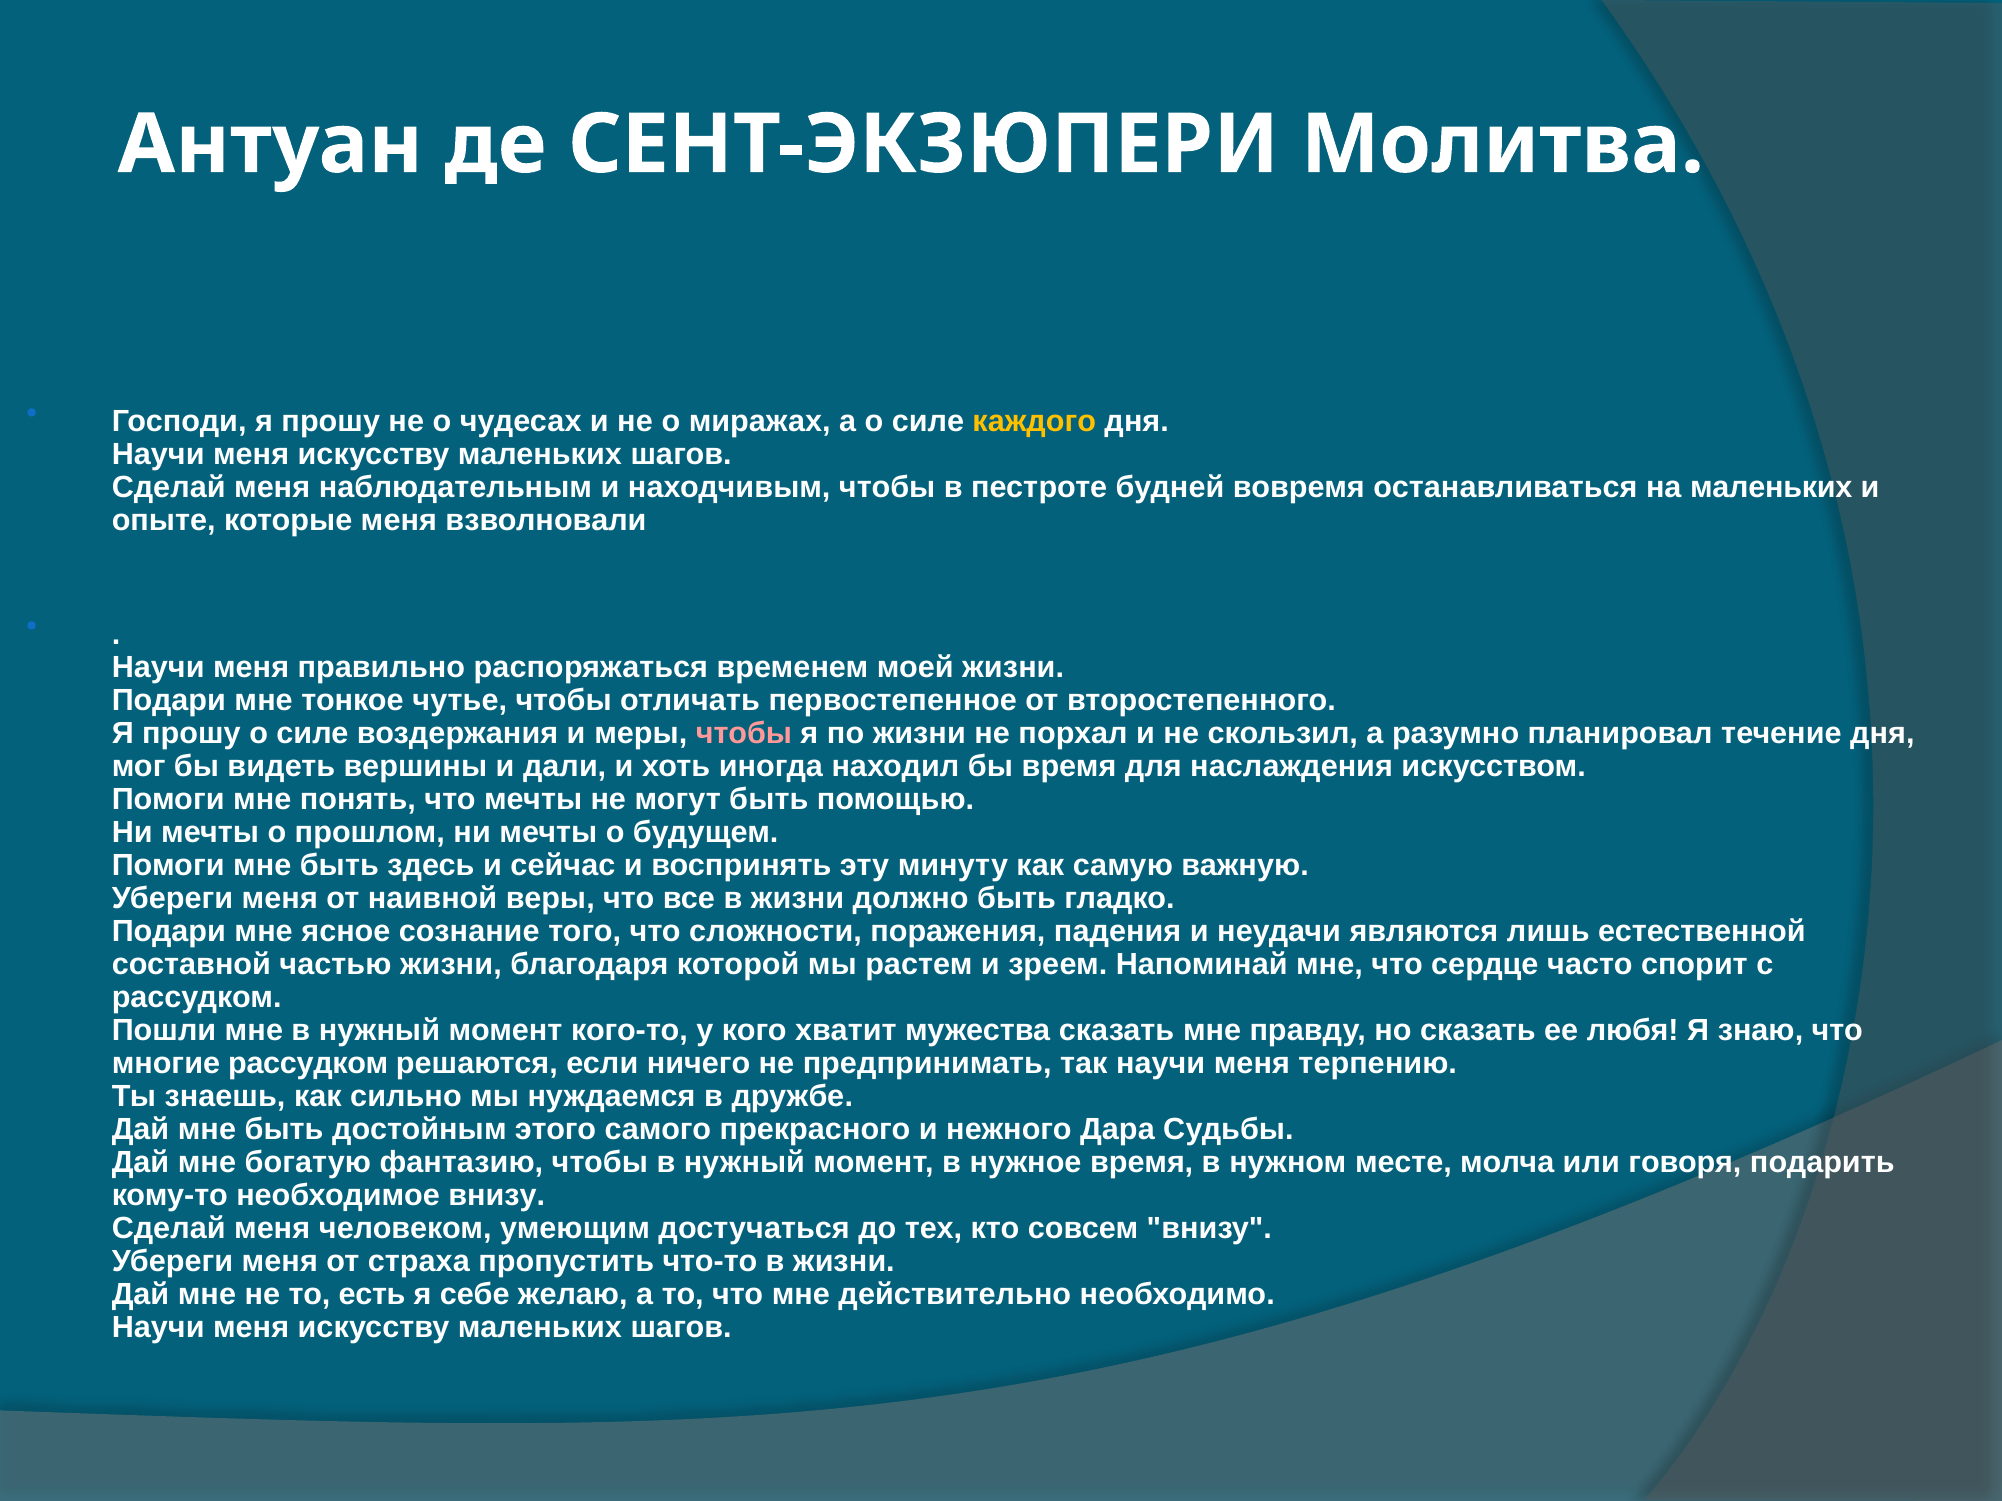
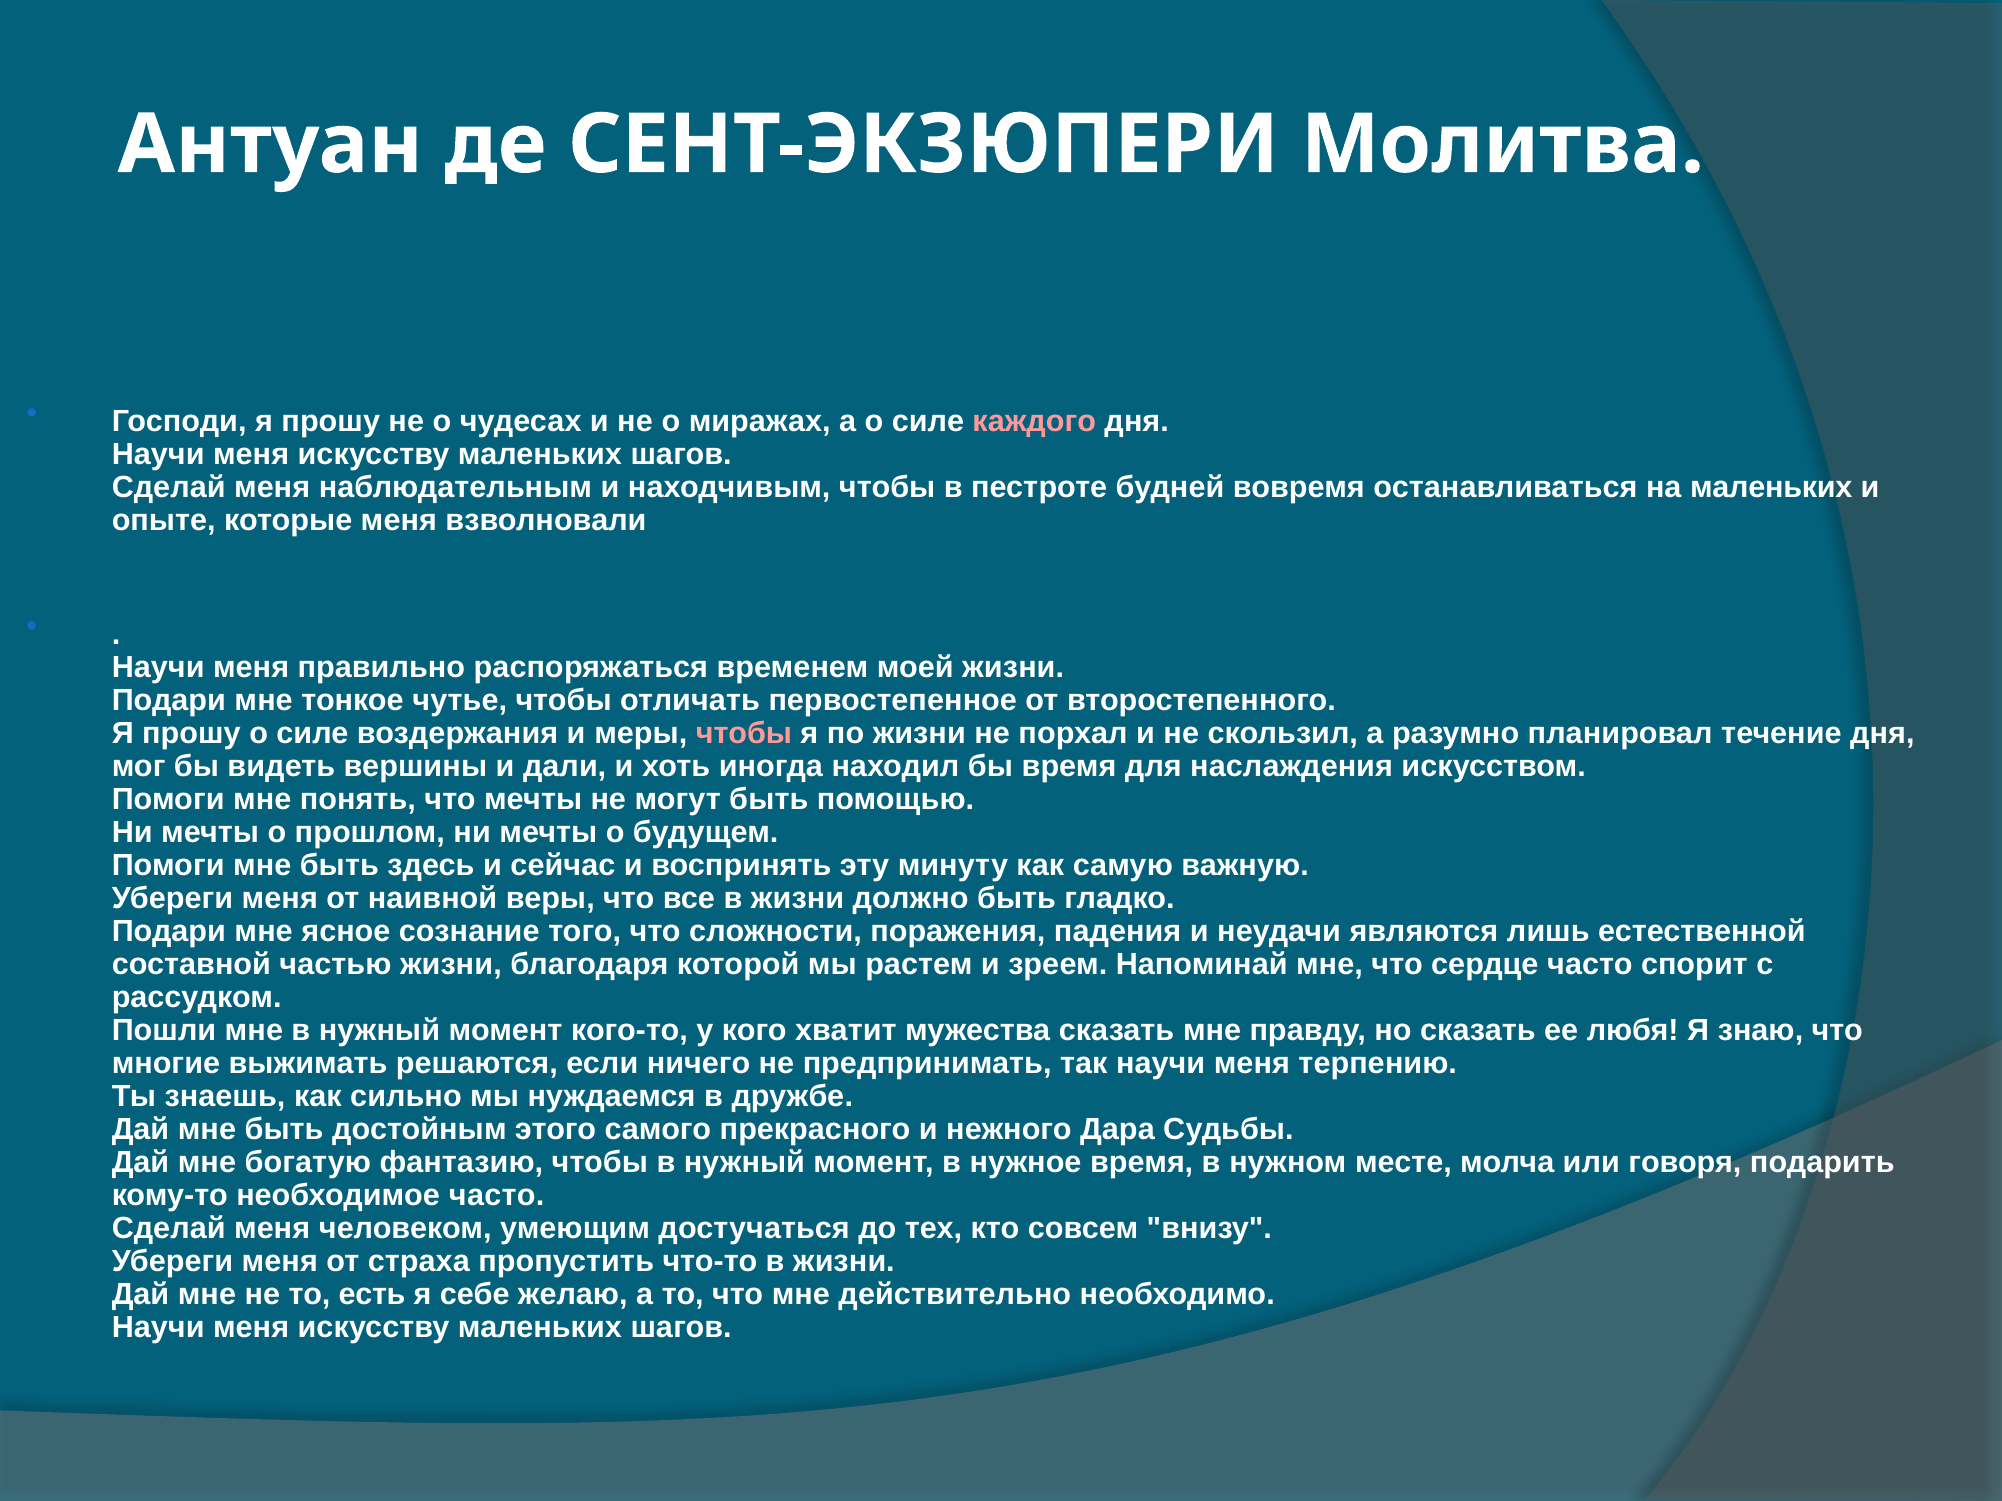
каждого colour: yellow -> pink
многие рассудком: рассудком -> выжимать
необходимое внизу: внизу -> часто
